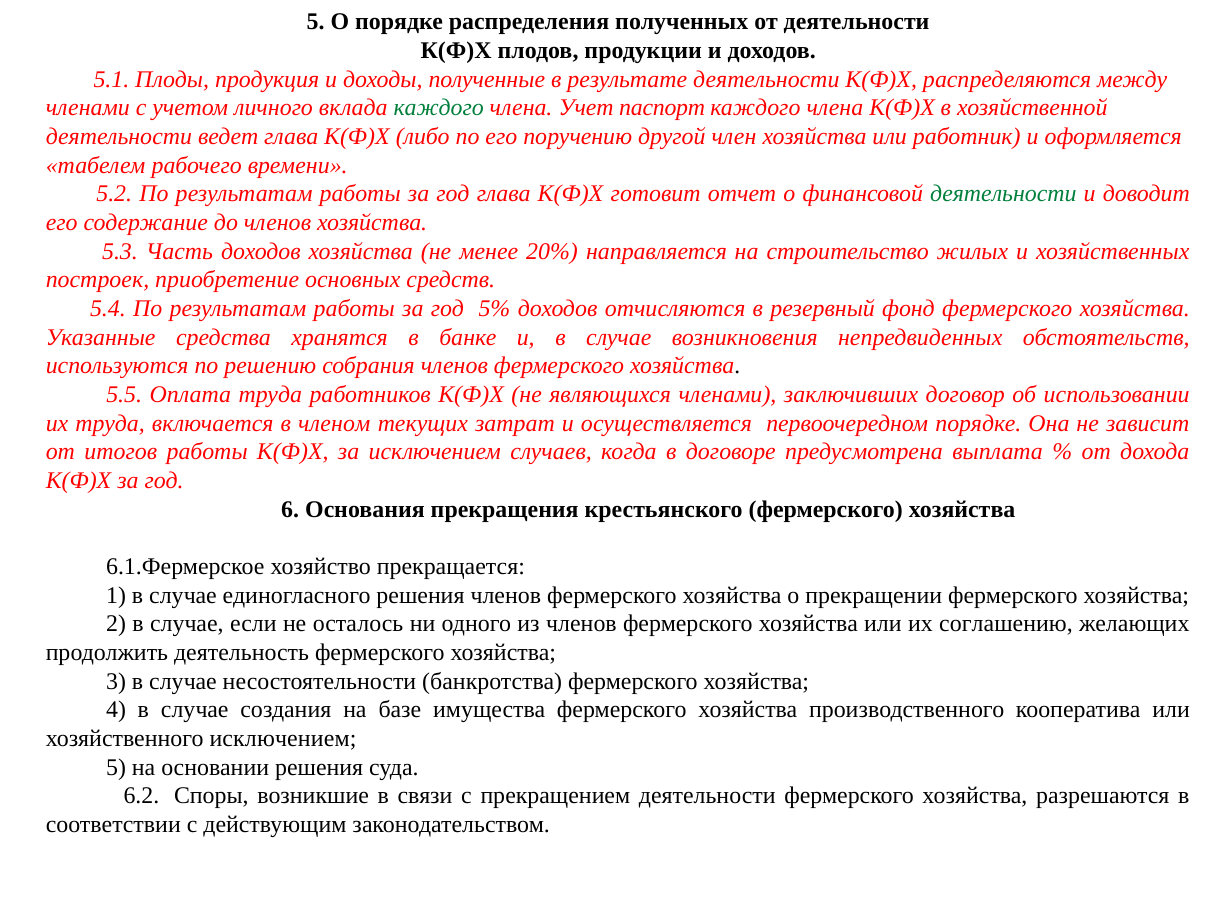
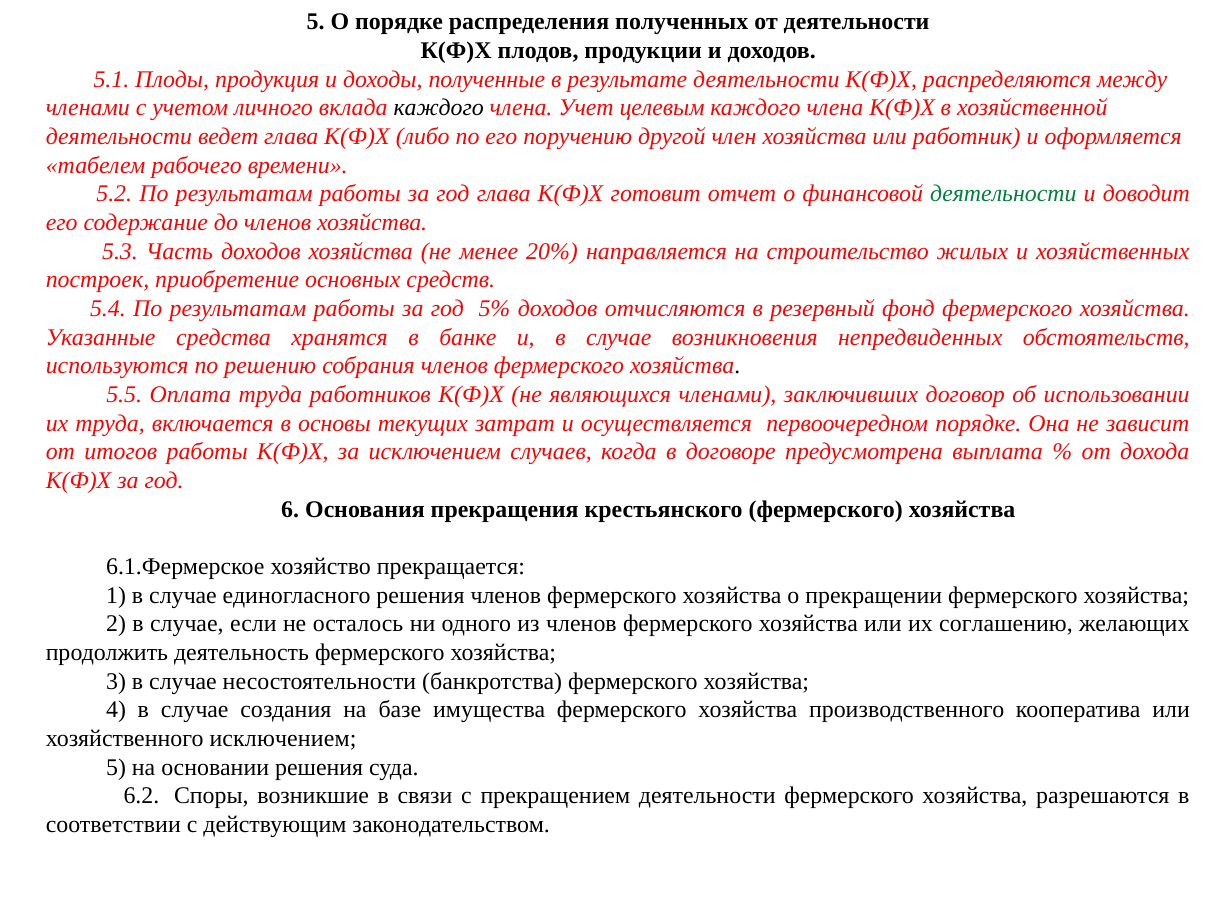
каждого at (439, 108) colour: green -> black
паспорт: паспорт -> целевым
членом: членом -> основы
